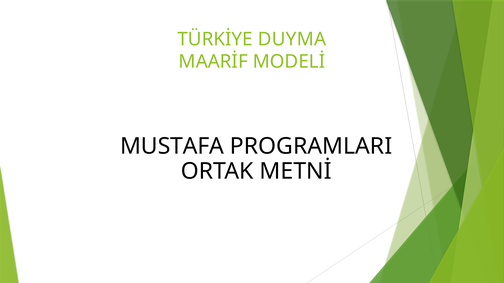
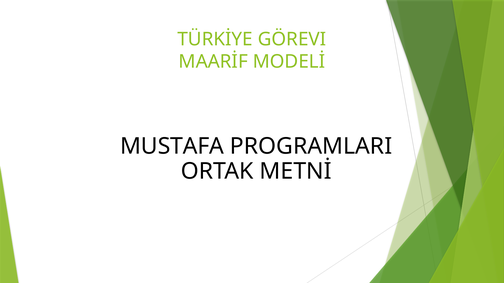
DUYMA: DUYMA -> GÖREVI
